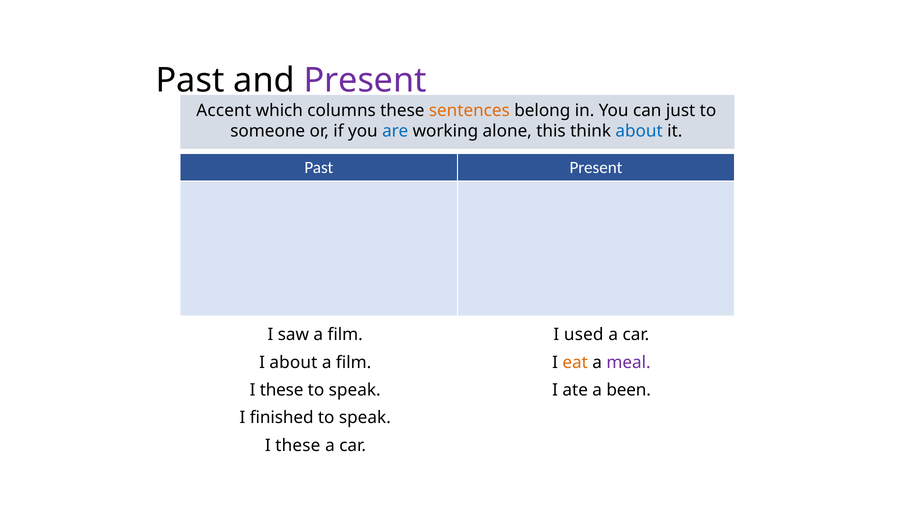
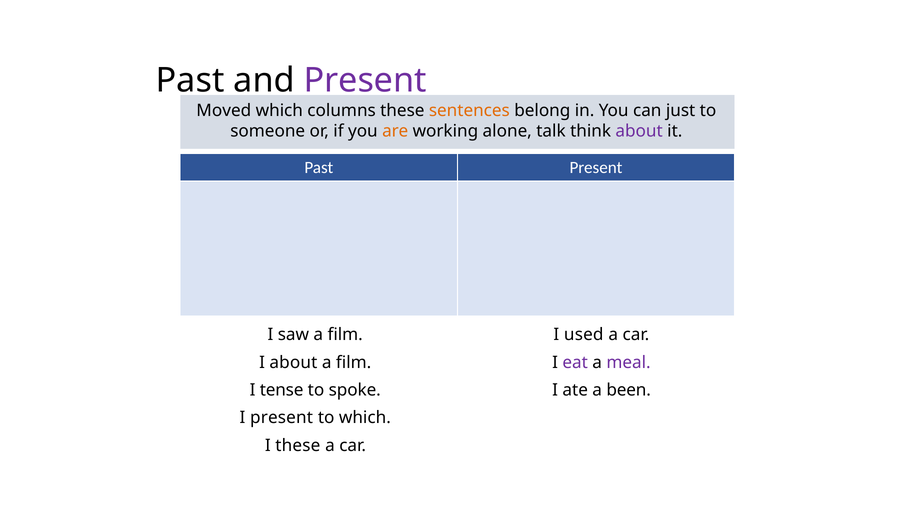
Accent: Accent -> Moved
are colour: blue -> orange
this: this -> talk
about at (639, 131) colour: blue -> purple
eat colour: orange -> purple
these at (282, 390): these -> tense
speak at (355, 390): speak -> spoke
I finished: finished -> present
speak at (365, 418): speak -> which
